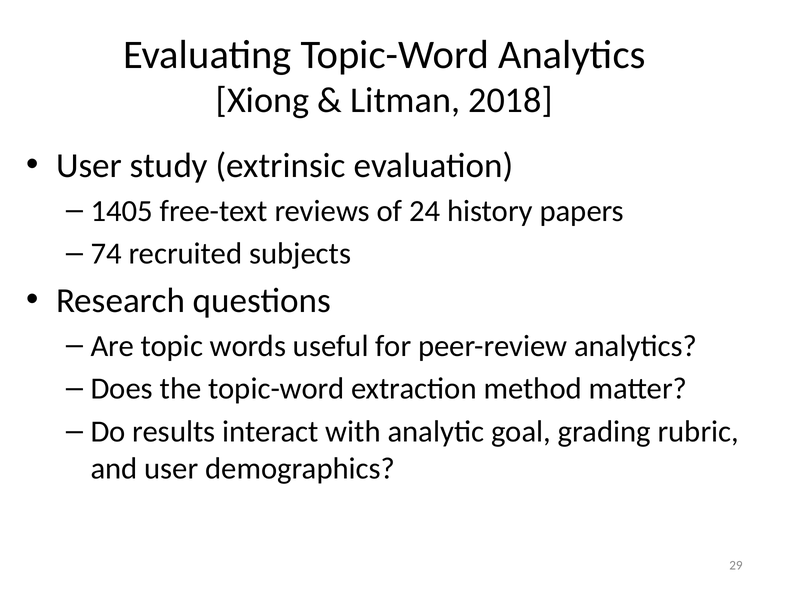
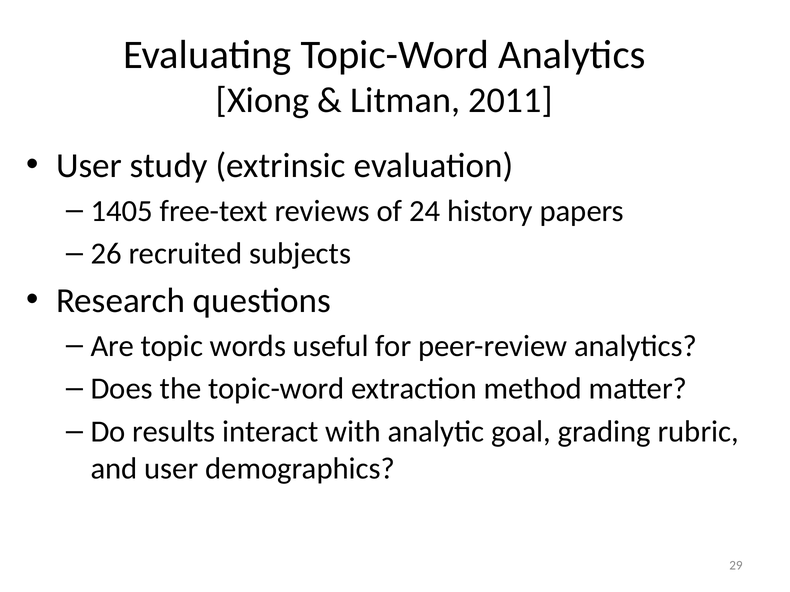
2018: 2018 -> 2011
74: 74 -> 26
